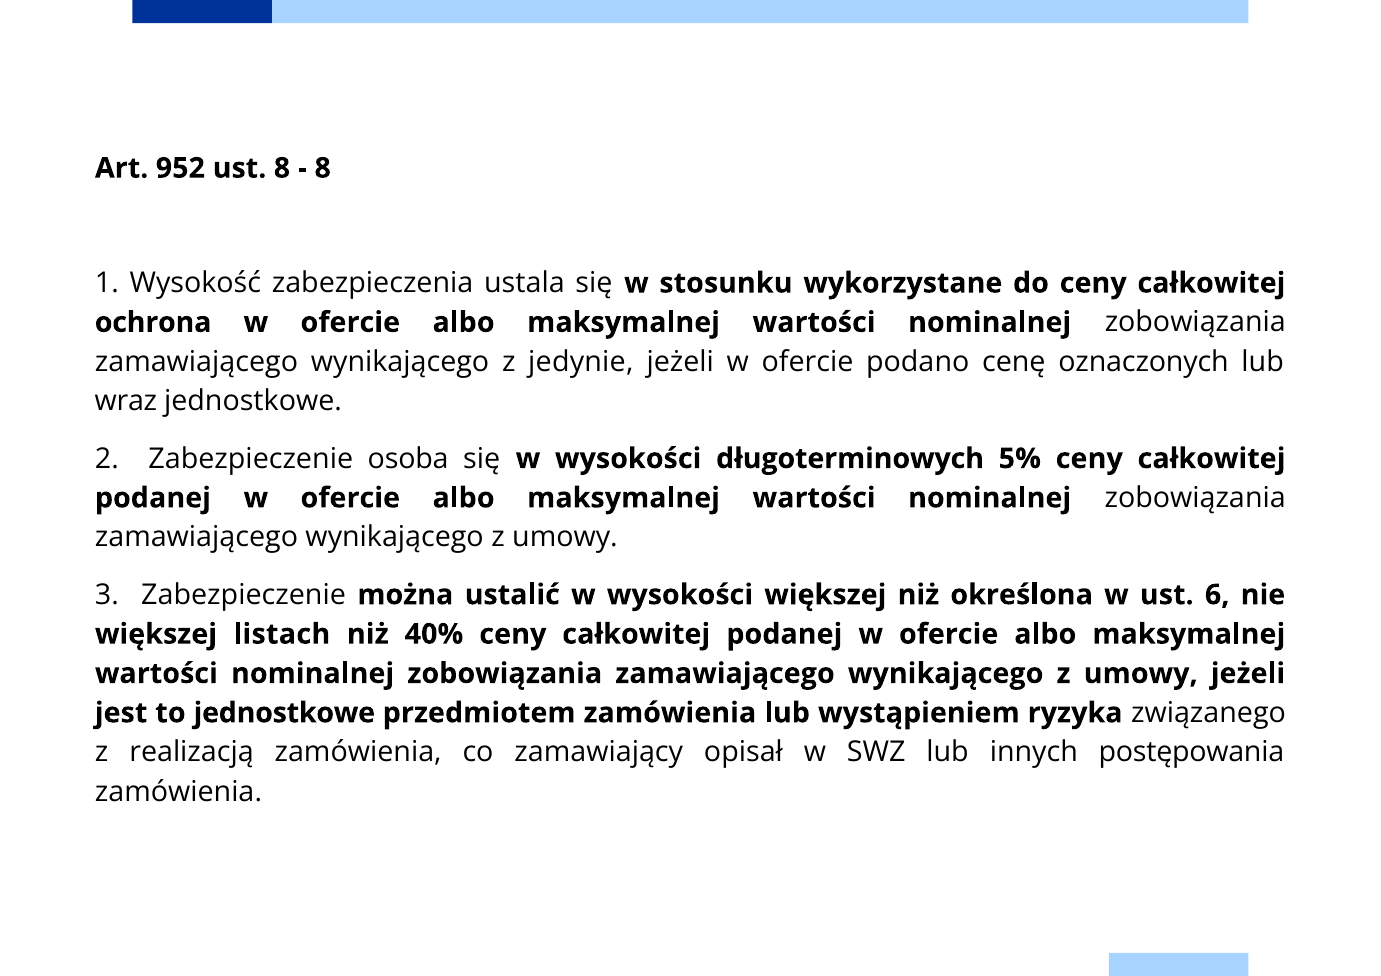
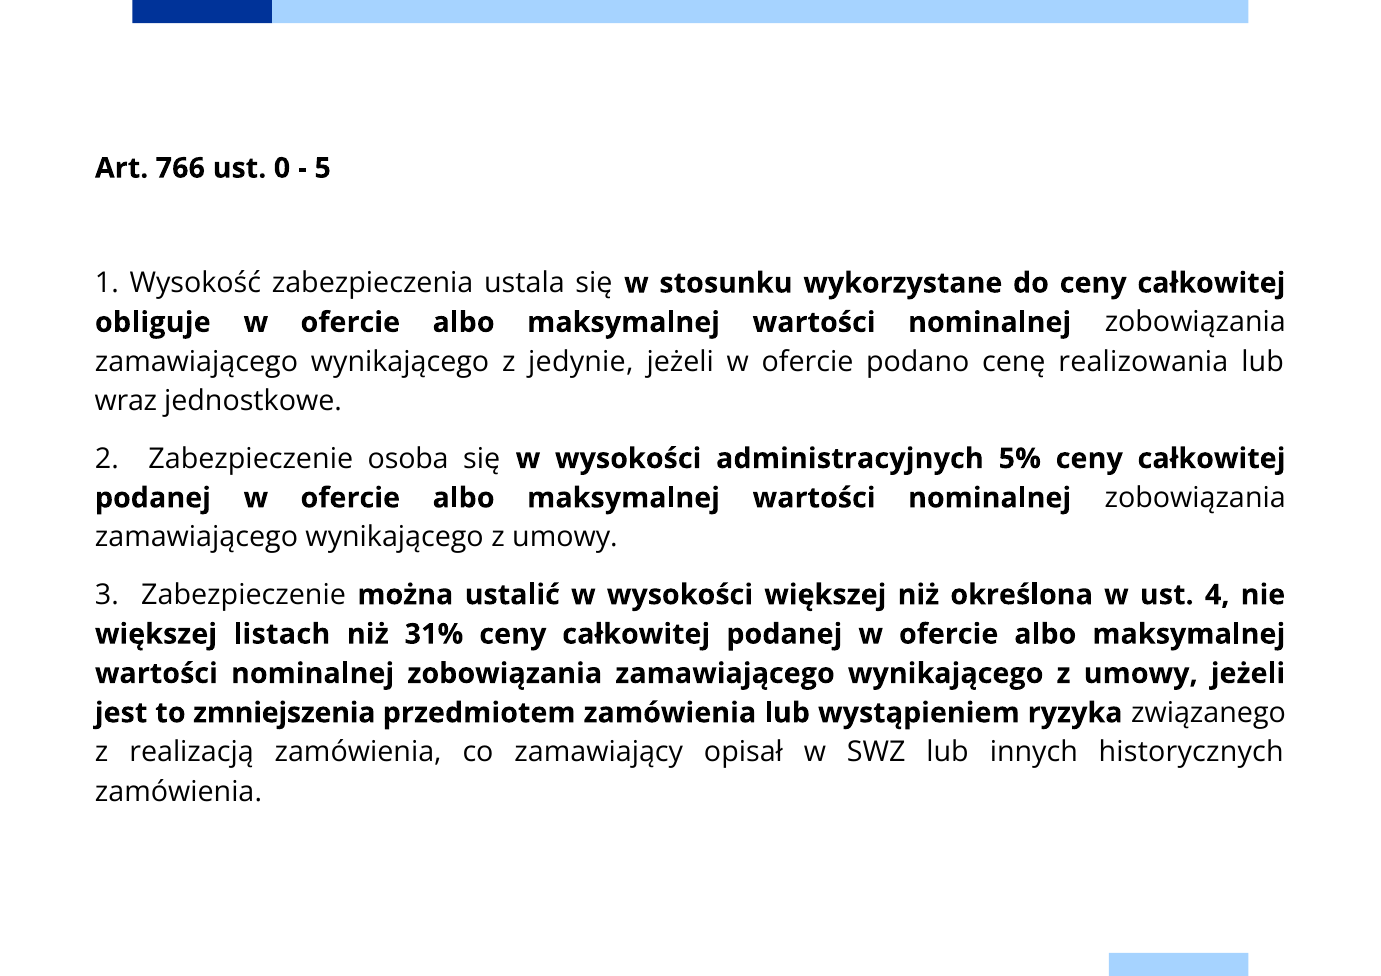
952: 952 -> 766
ust 8: 8 -> 0
8 at (323, 168): 8 -> 5
ochrona: ochrona -> obliguje
oznaczonych: oznaczonych -> realizowania
długoterminowych: długoterminowych -> administracyjnych
6: 6 -> 4
40%: 40% -> 31%
to jednostkowe: jednostkowe -> zmniejszenia
postępowania: postępowania -> historycznych
